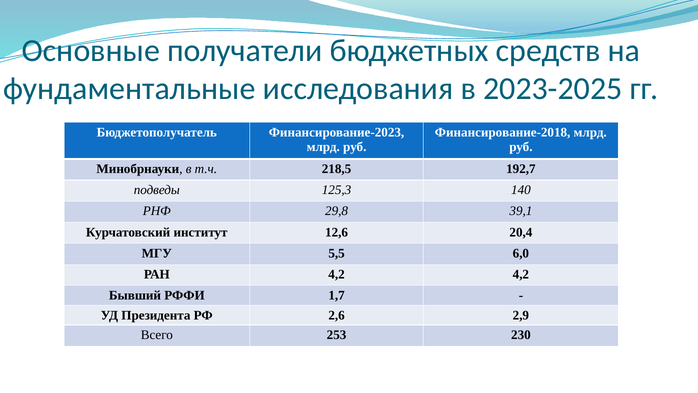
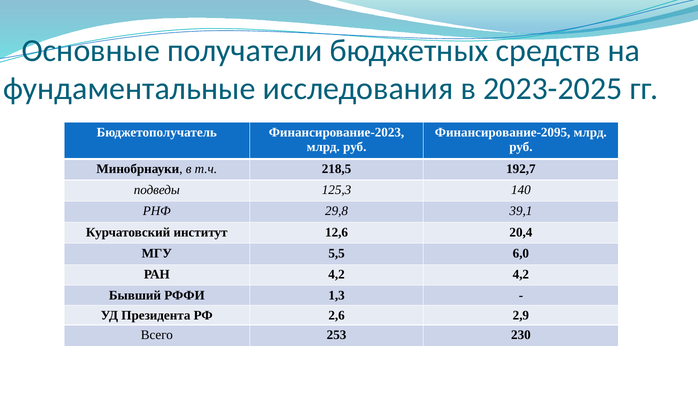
Финансирование-2018: Финансирование-2018 -> Финансирование-2095
1,7: 1,7 -> 1,3
